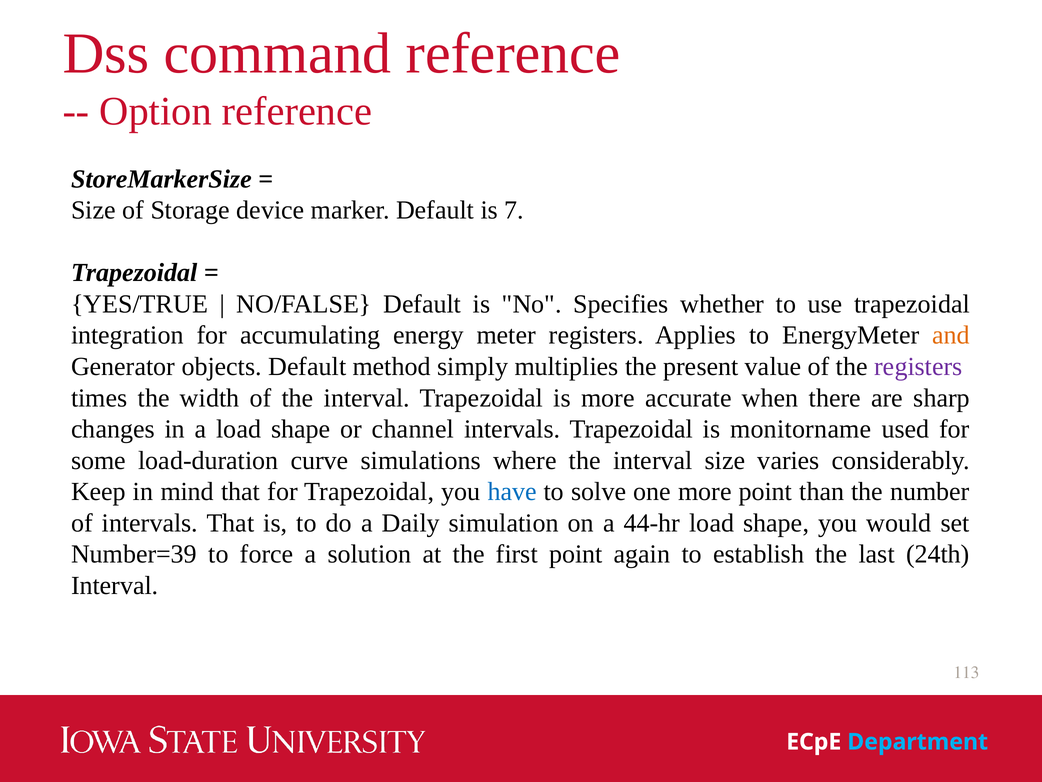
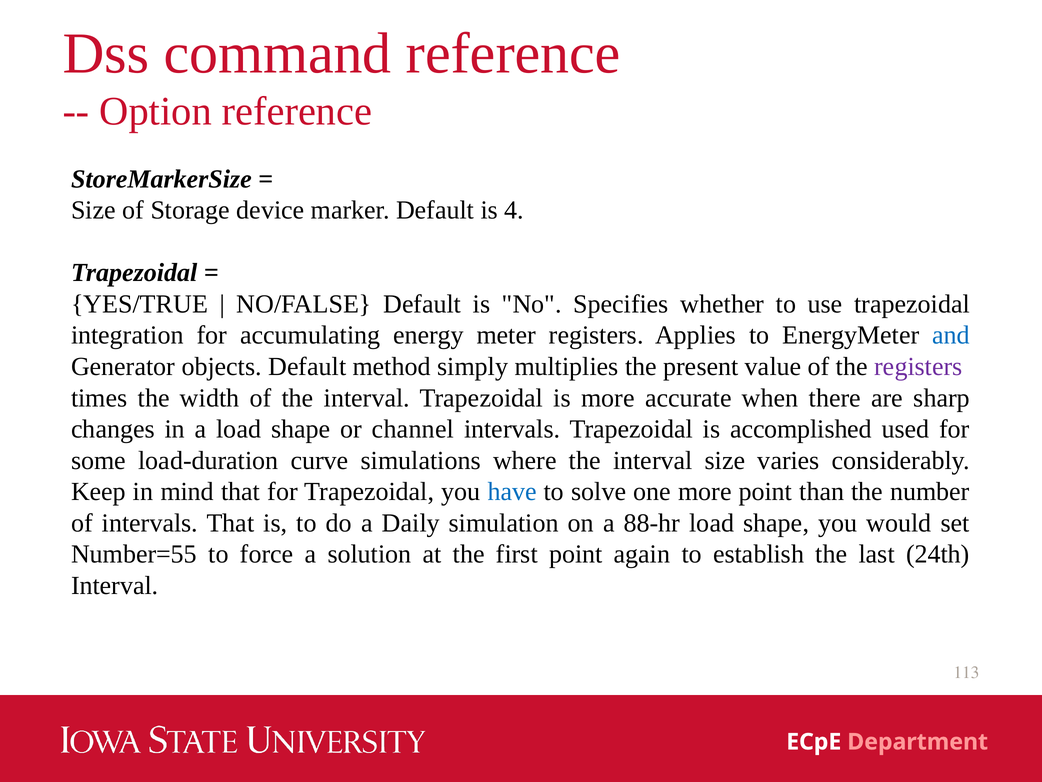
7: 7 -> 4
and colour: orange -> blue
monitorname: monitorname -> accomplished
44‐hr: 44‐hr -> 88‐hr
Number=39: Number=39 -> Number=55
Department colour: light blue -> pink
